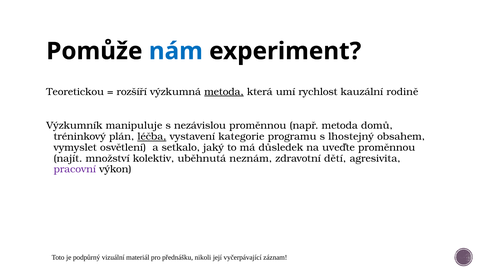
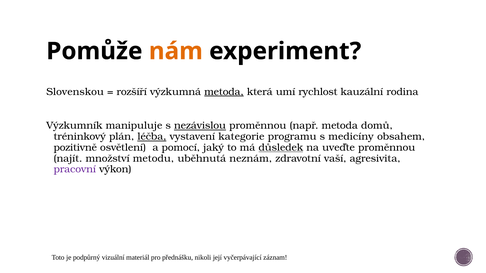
nám colour: blue -> orange
Teoretickou: Teoretickou -> Slovenskou
rodině: rodině -> rodina
nezávislou underline: none -> present
lhostejný: lhostejný -> medicíny
vymyslet: vymyslet -> pozitivně
setkalo: setkalo -> pomocí
důsledek underline: none -> present
kolektiv: kolektiv -> metodu
dětí: dětí -> vaší
